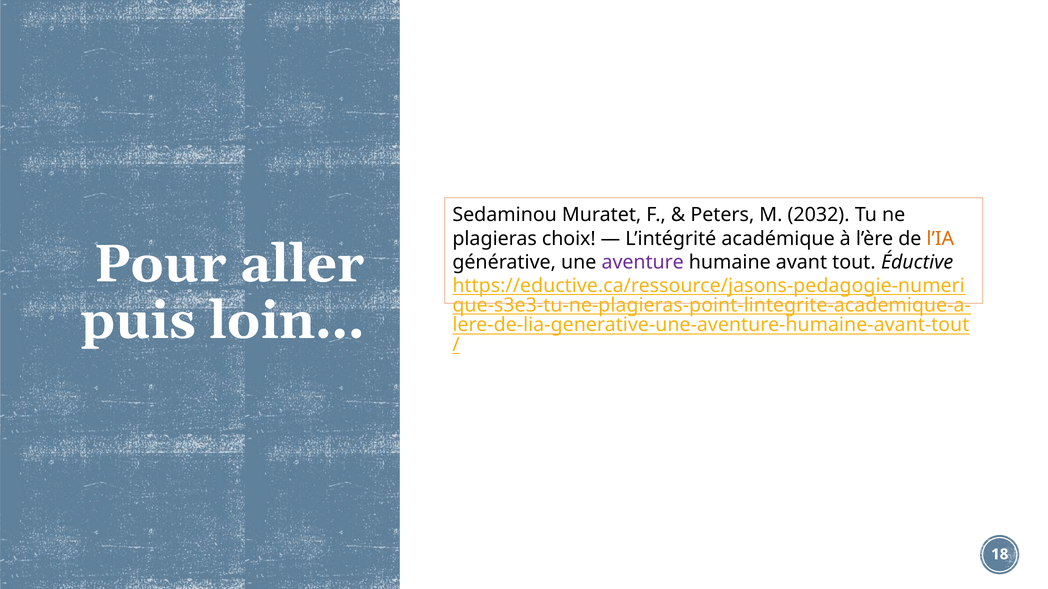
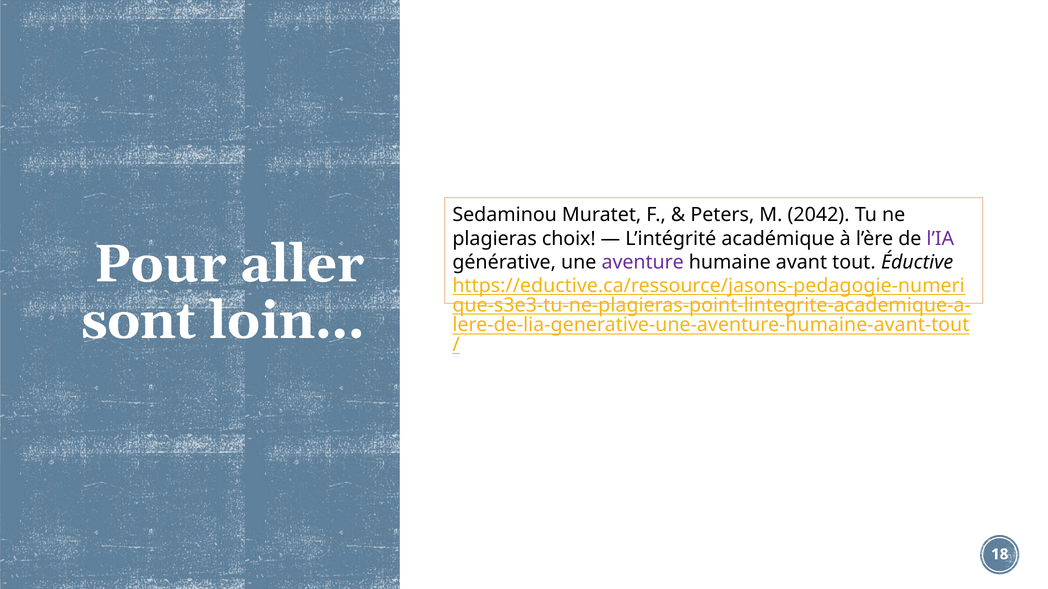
2032: 2032 -> 2042
l’IA colour: orange -> purple
puis: puis -> sont
